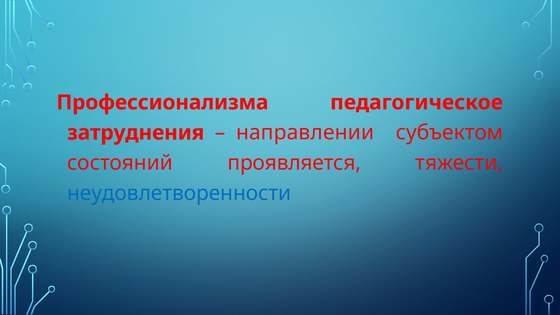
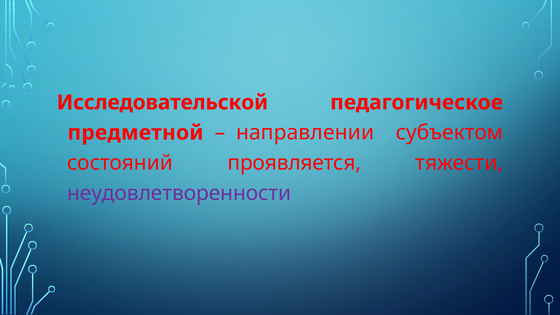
Профессионализма: Профессионализма -> Исследовательской
затруднения: затруднения -> предметной
неудовлетворенности colour: blue -> purple
